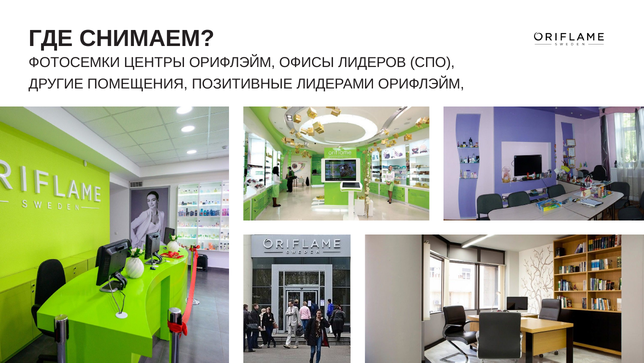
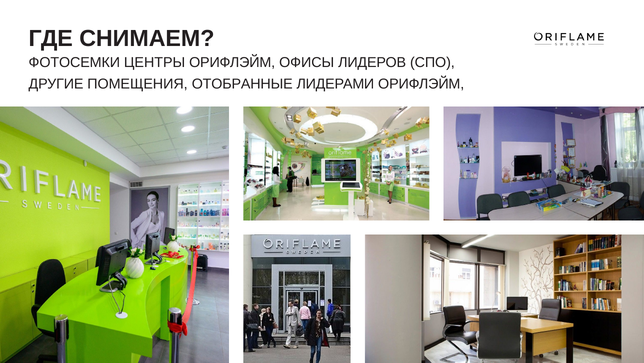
ПОЗИТИВНЫЕ: ПОЗИТИВНЫЕ -> ОТОБРАННЫЕ
